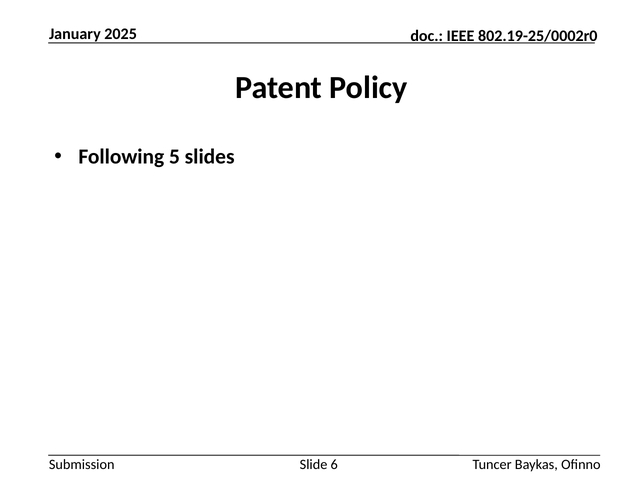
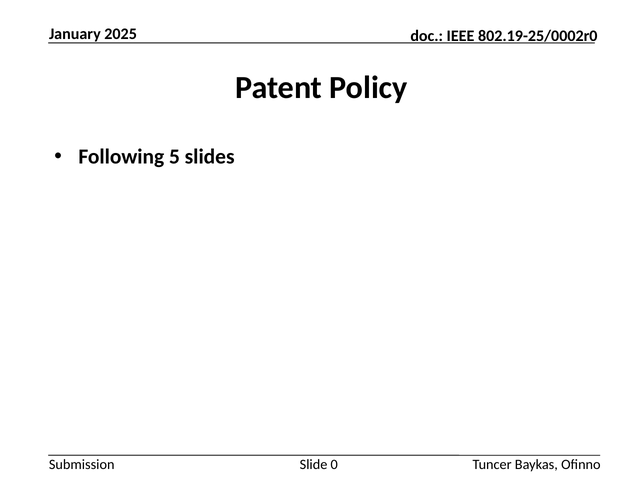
6: 6 -> 0
